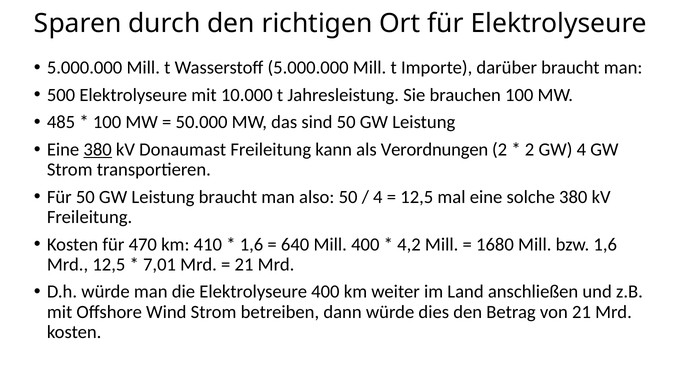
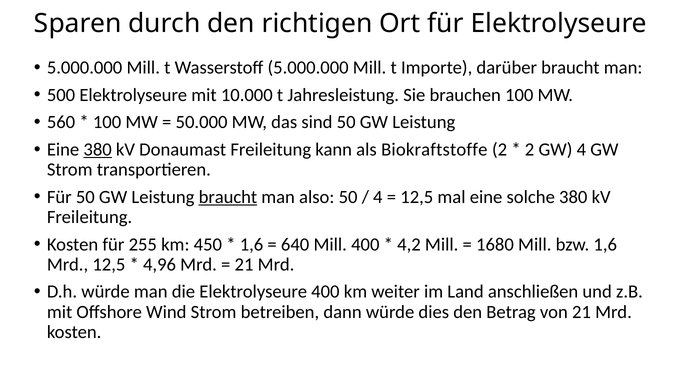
485: 485 -> 560
Verordnungen: Verordnungen -> Biokraftstoffe
braucht at (228, 197) underline: none -> present
470: 470 -> 255
410: 410 -> 450
7,01: 7,01 -> 4,96
